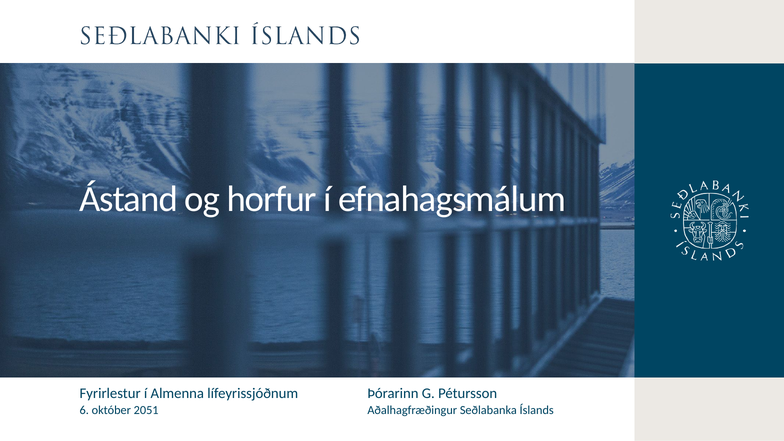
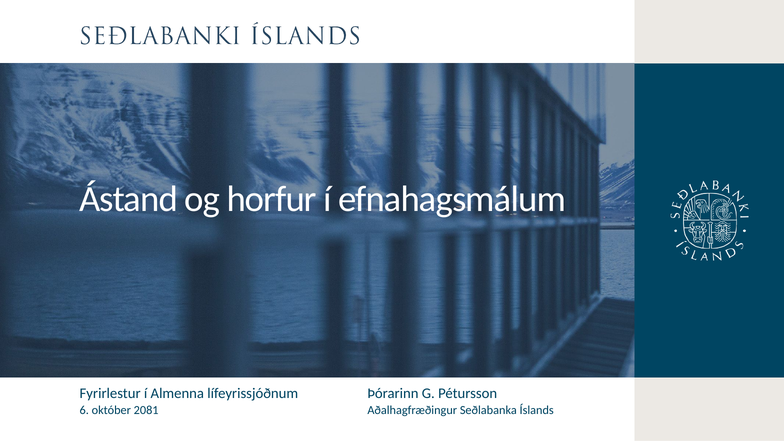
2051: 2051 -> 2081
